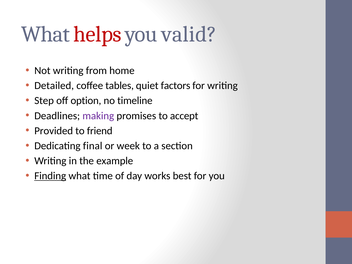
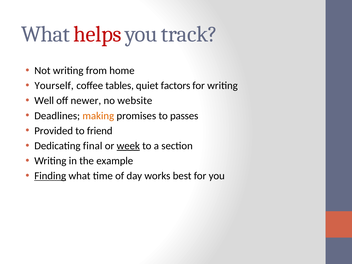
valid: valid -> track
Detailed: Detailed -> Yourself
Step: Step -> Well
option: option -> newer
timeline: timeline -> website
making colour: purple -> orange
accept: accept -> passes
week underline: none -> present
